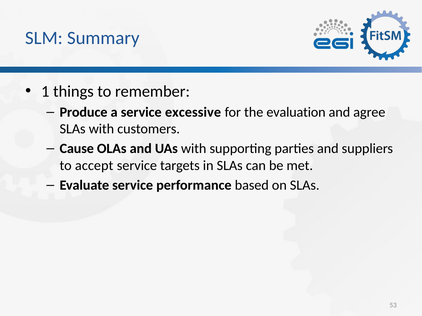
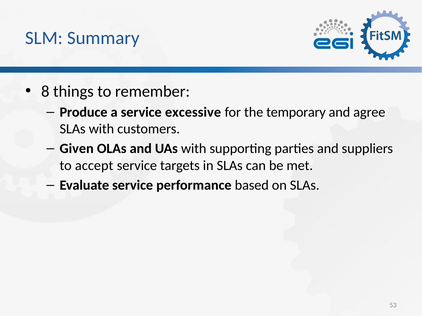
1: 1 -> 8
evaluation: evaluation -> temporary
Cause: Cause -> Given
